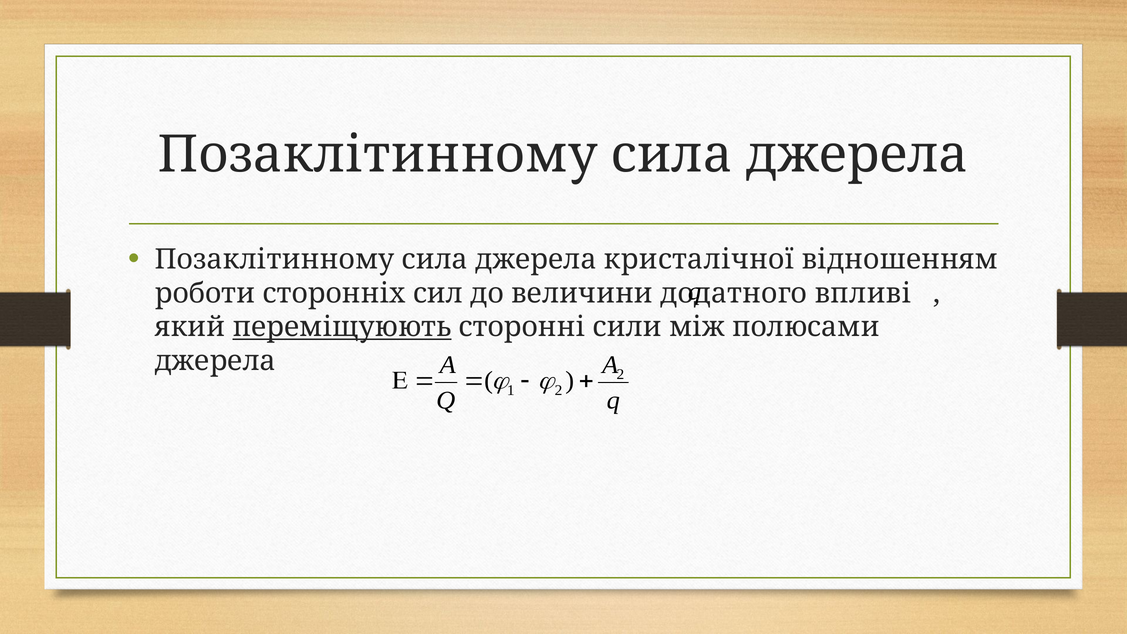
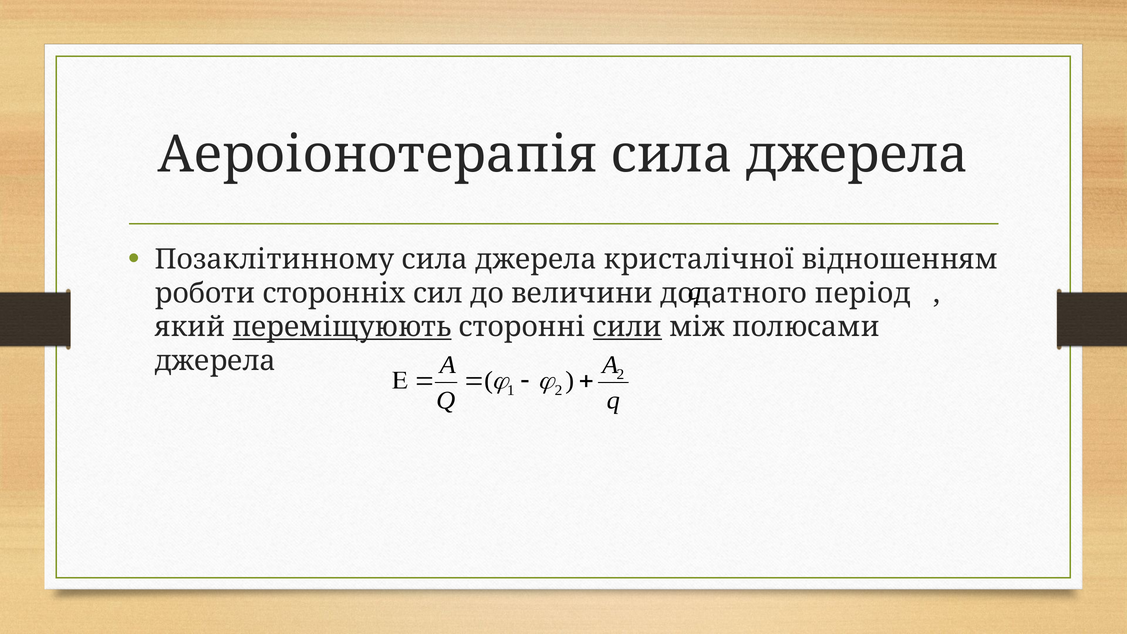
Позаклітинному at (378, 155): Позаклітинному -> Аероіонотерапія
впливі: впливі -> період
сили underline: none -> present
